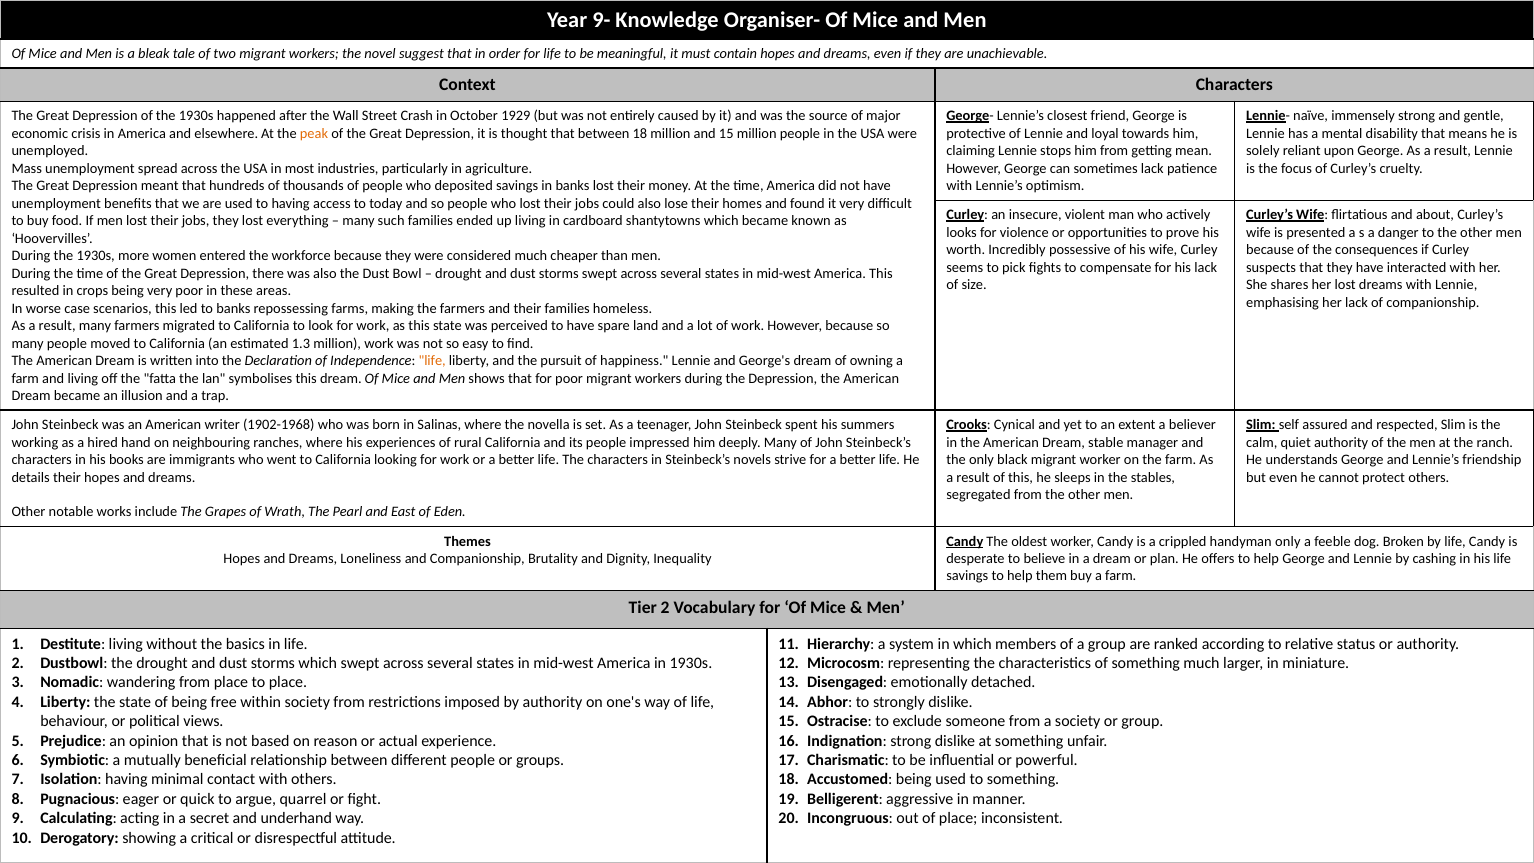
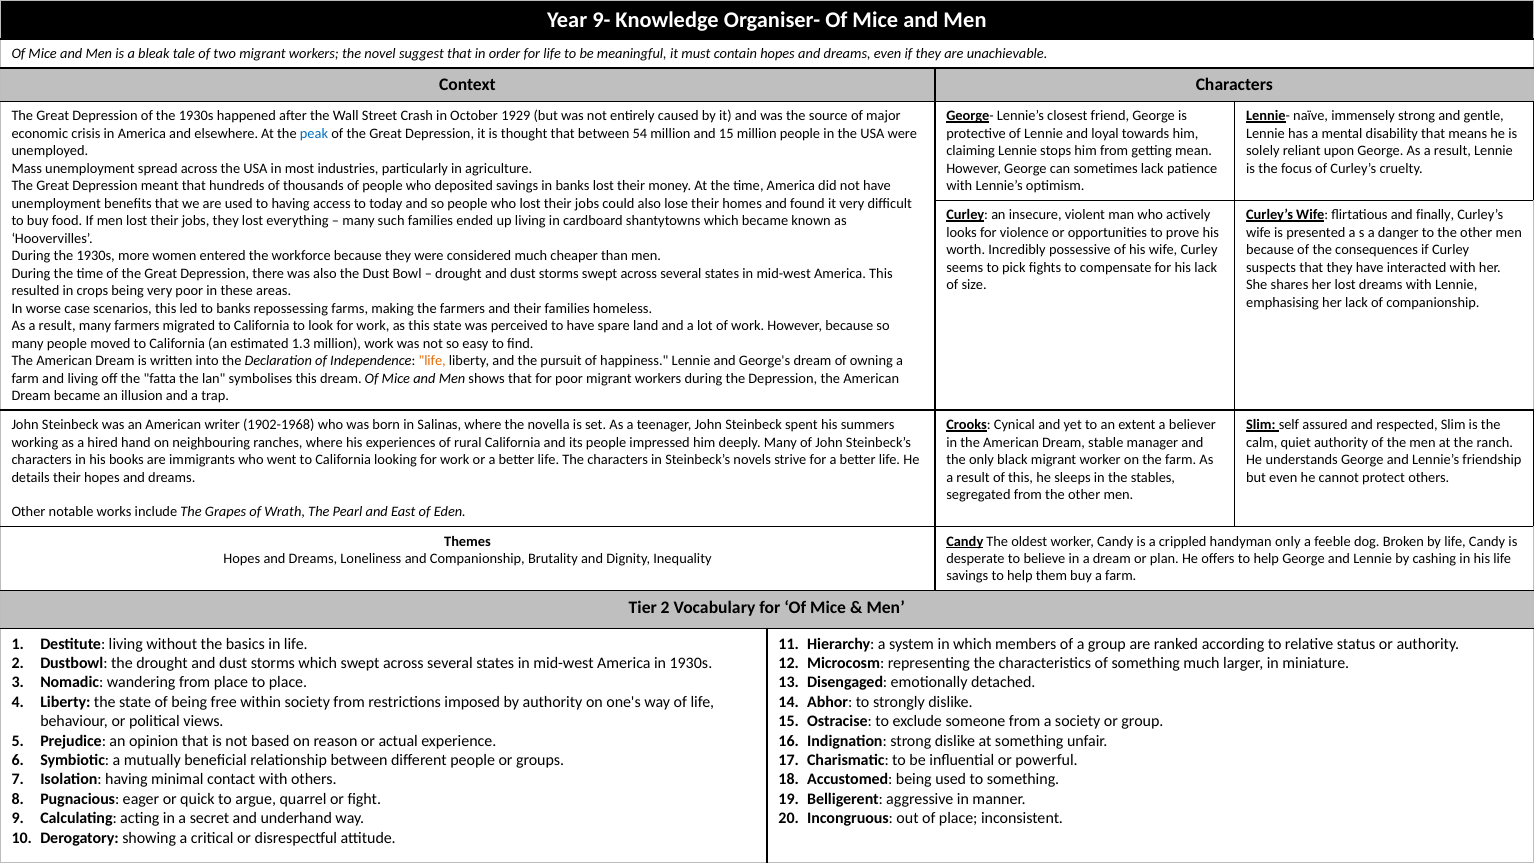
peak colour: orange -> blue
between 18: 18 -> 54
about: about -> finally
